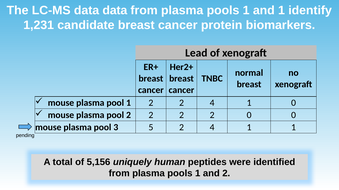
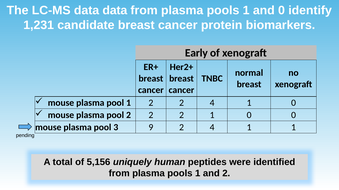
and 1: 1 -> 0
Lead: Lead -> Early
2 2 2 2: 2 -> 1
5: 5 -> 9
